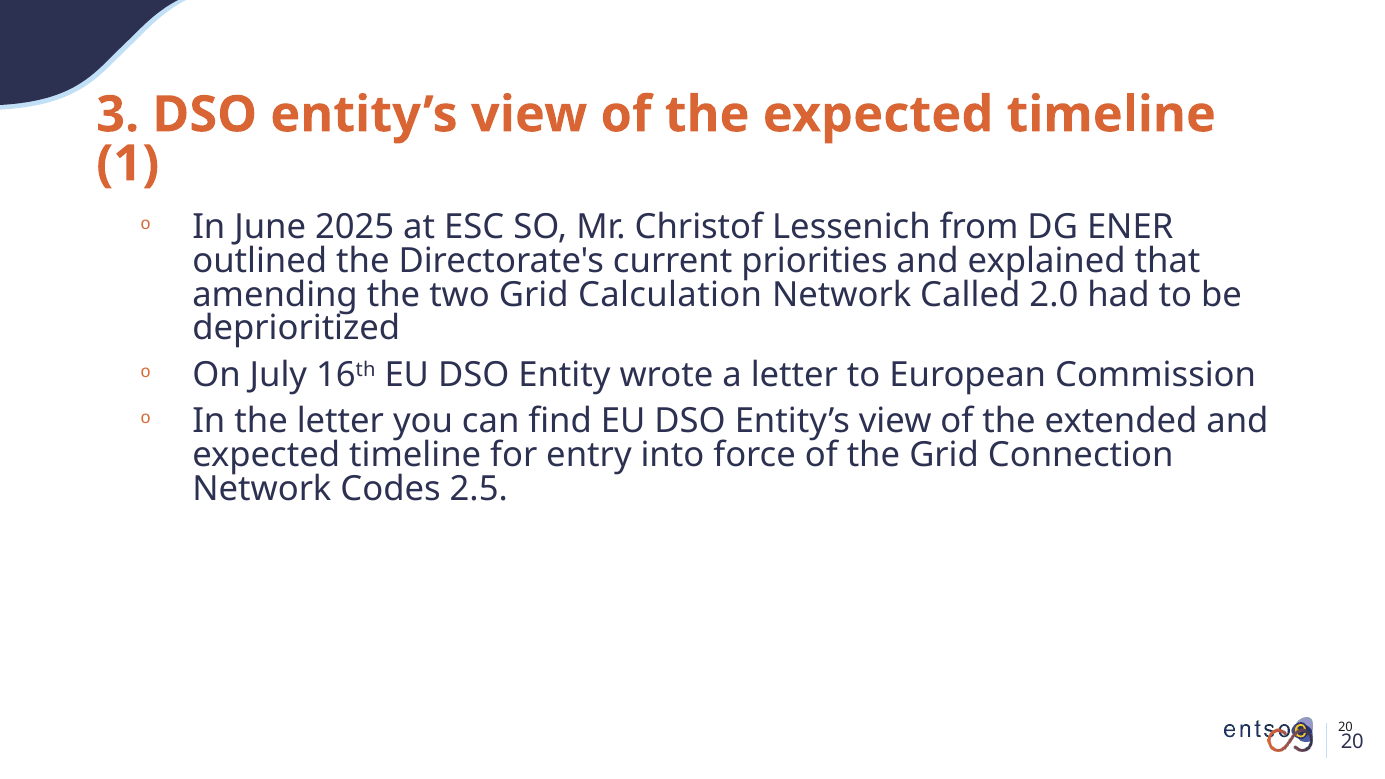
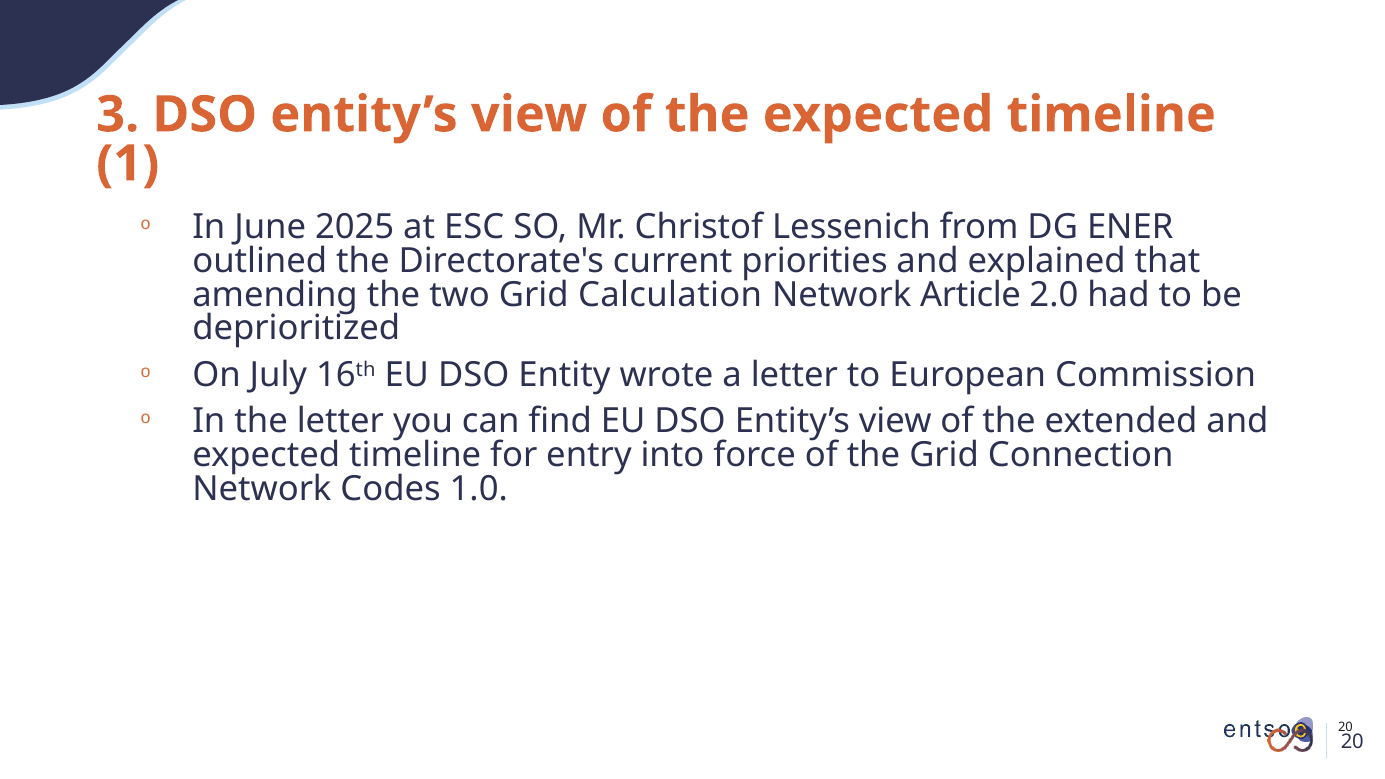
Called: Called -> Article
2.5: 2.5 -> 1.0
